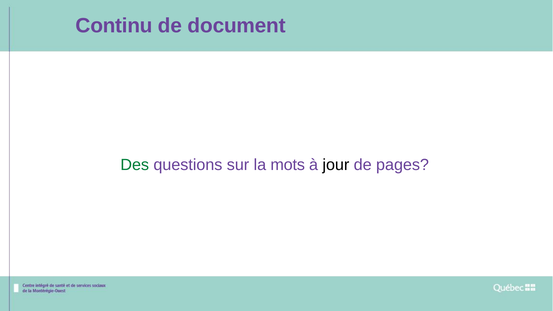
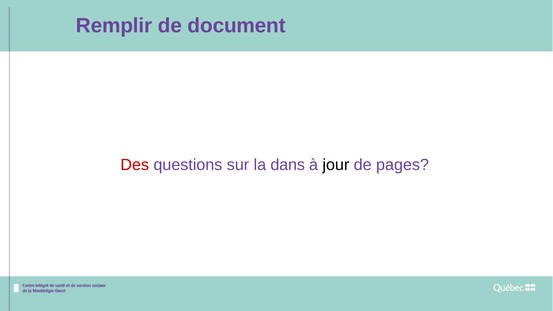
Continu: Continu -> Remplir
Des colour: green -> red
mots: mots -> dans
